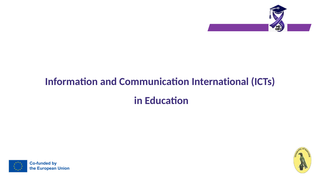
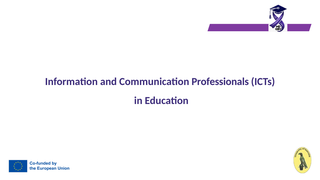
International: International -> Professionals
